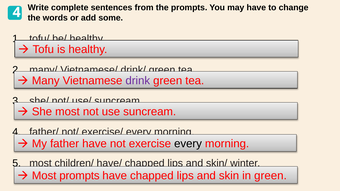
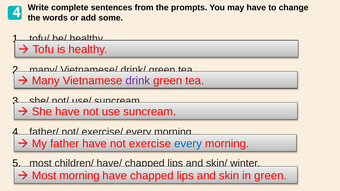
She most: most -> have
every at (188, 144) colour: black -> blue
Most prompts: prompts -> morning
